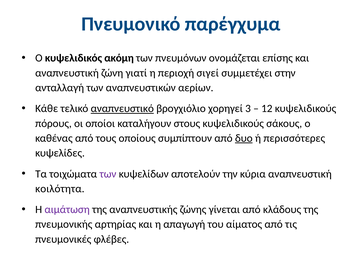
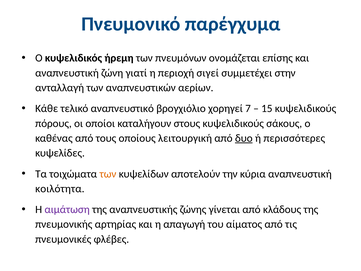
ακόμη: ακόμη -> ήρεμη
αναπνευστικό underline: present -> none
3: 3 -> 7
12: 12 -> 15
συμπίπτουν: συμπίπτουν -> λειτουργική
των at (108, 174) colour: purple -> orange
